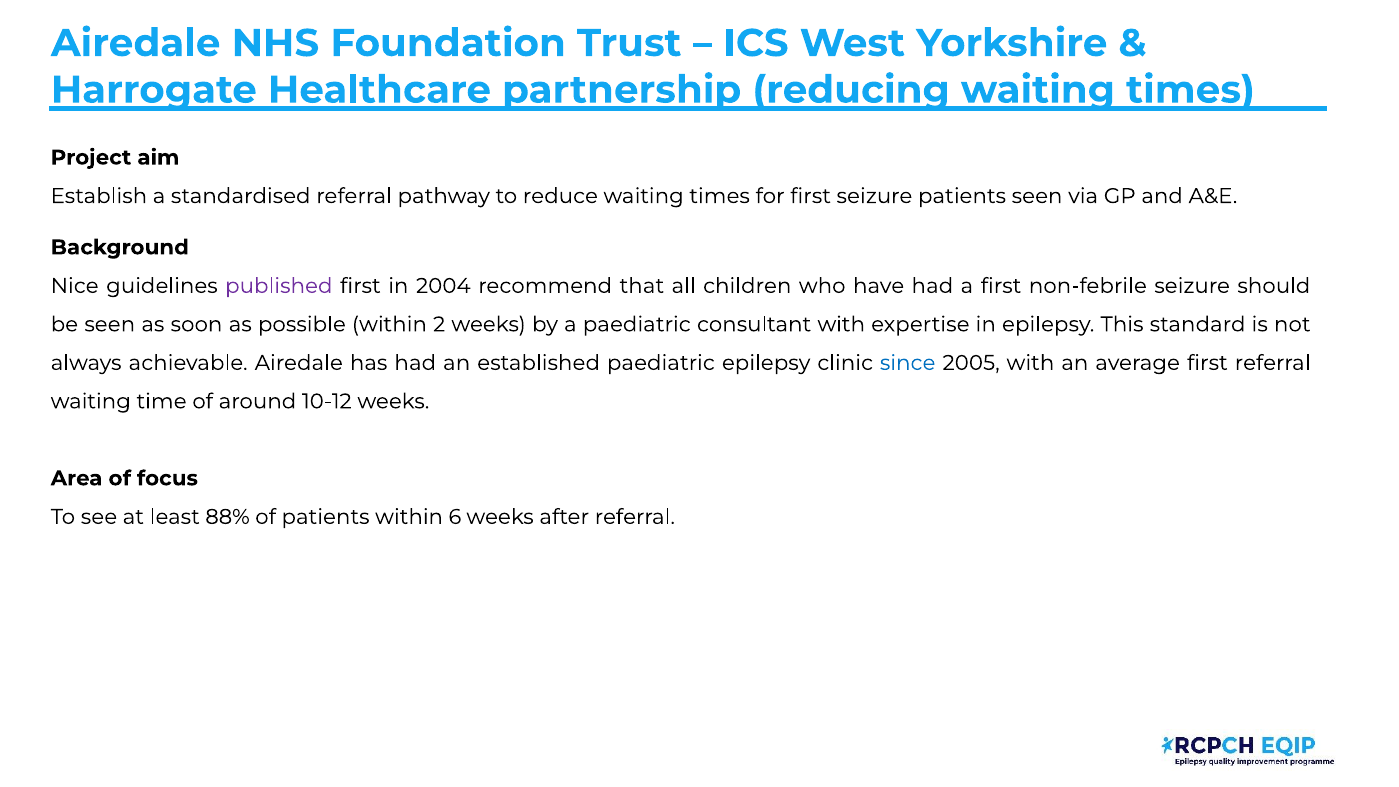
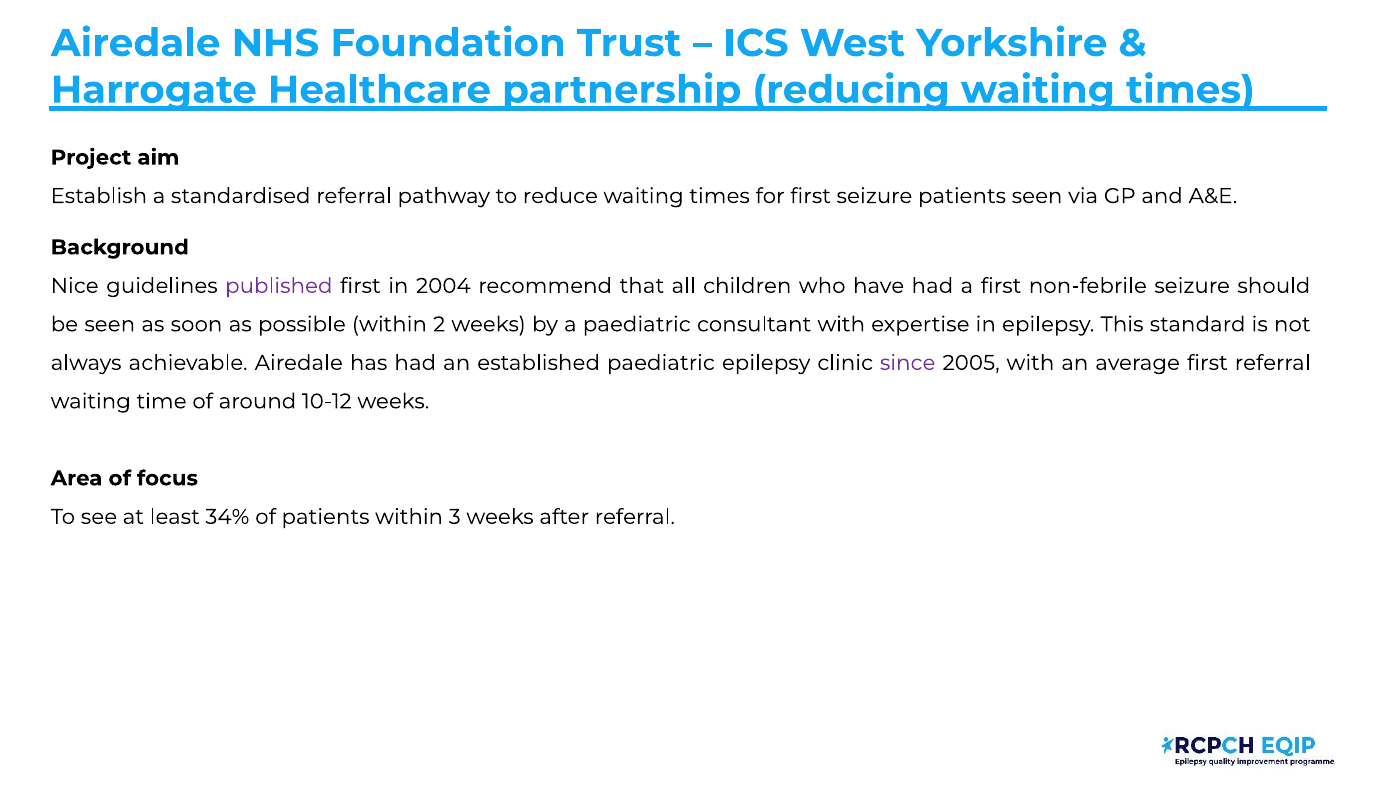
since colour: blue -> purple
88%: 88% -> 34%
6: 6 -> 3
